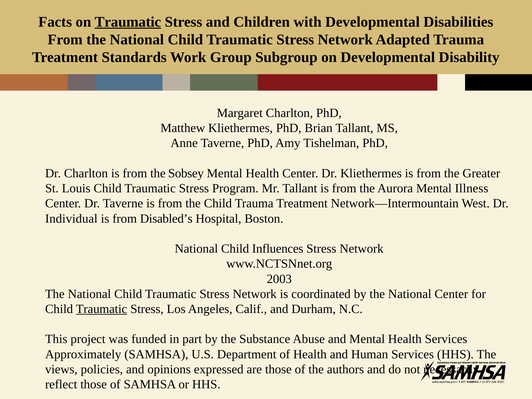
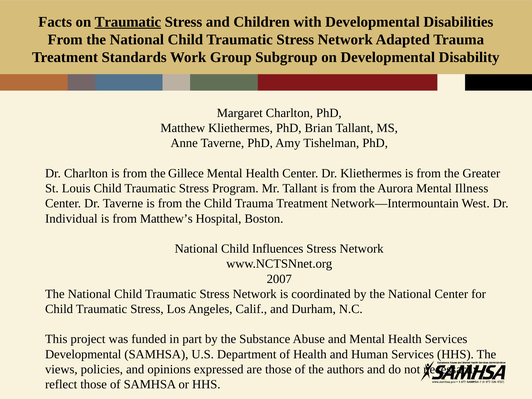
Sobsey: Sobsey -> Gillece
Disabled’s: Disabled’s -> Matthew’s
2003: 2003 -> 2007
Traumatic at (102, 309) underline: present -> none
Approximately at (83, 354): Approximately -> Developmental
